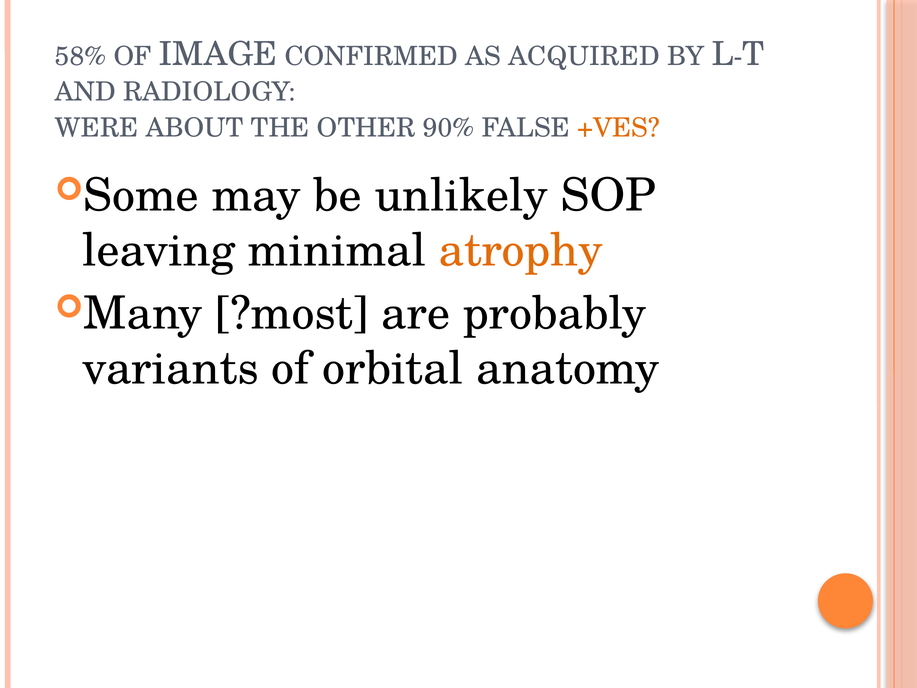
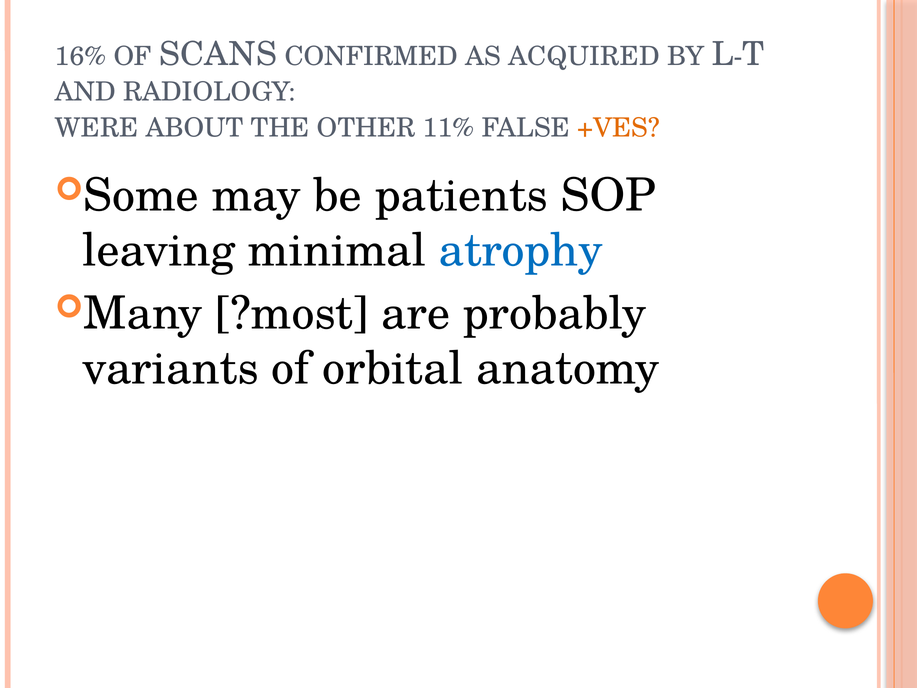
58%: 58% -> 16%
IMAGE: IMAGE -> SCANS
90%: 90% -> 11%
unlikely: unlikely -> patients
atrophy colour: orange -> blue
